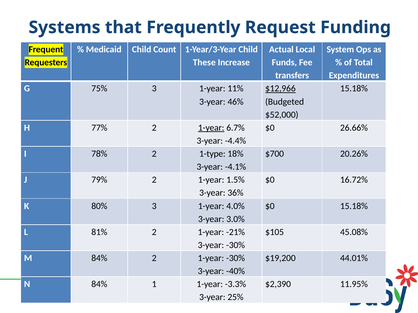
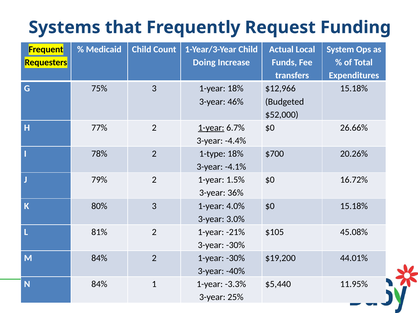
These: These -> Doing
1-year 11%: 11% -> 18%
$12,966 underline: present -> none
$2,390: $2,390 -> $5,440
